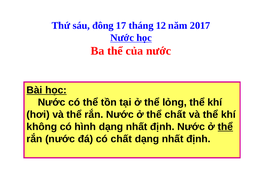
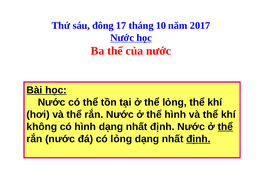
12: 12 -> 10
thể chất: chất -> hình
có chất: chất -> lỏng
định at (198, 139) underline: none -> present
